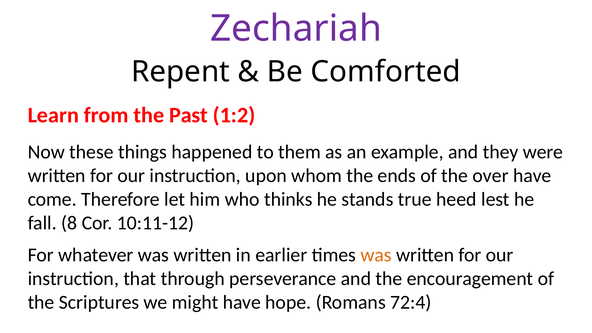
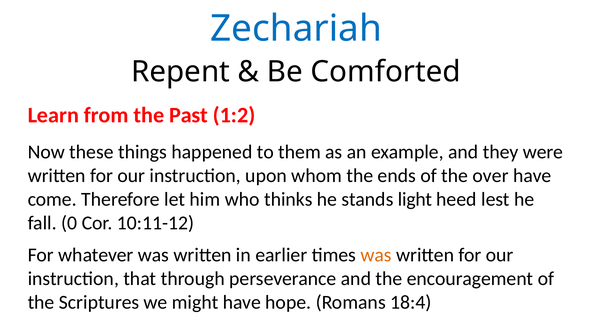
Zechariah colour: purple -> blue
true: true -> light
8: 8 -> 0
72:4: 72:4 -> 18:4
